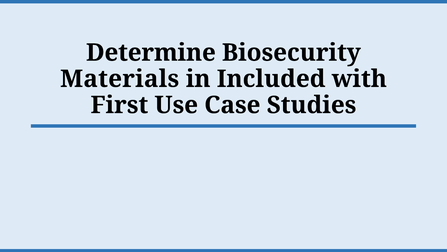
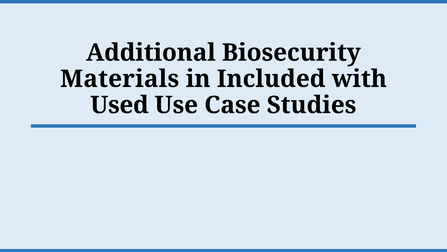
Determine: Determine -> Additional
First: First -> Used
